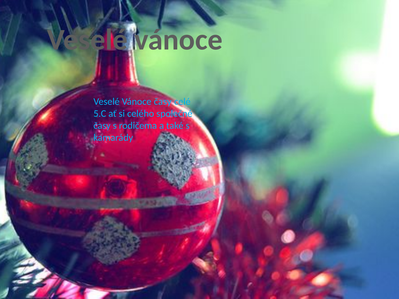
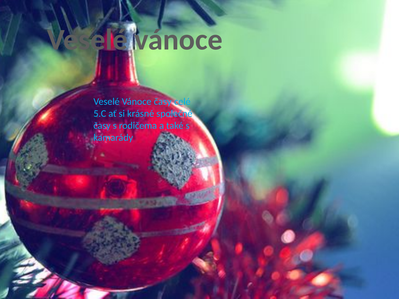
celého: celého -> krásné
